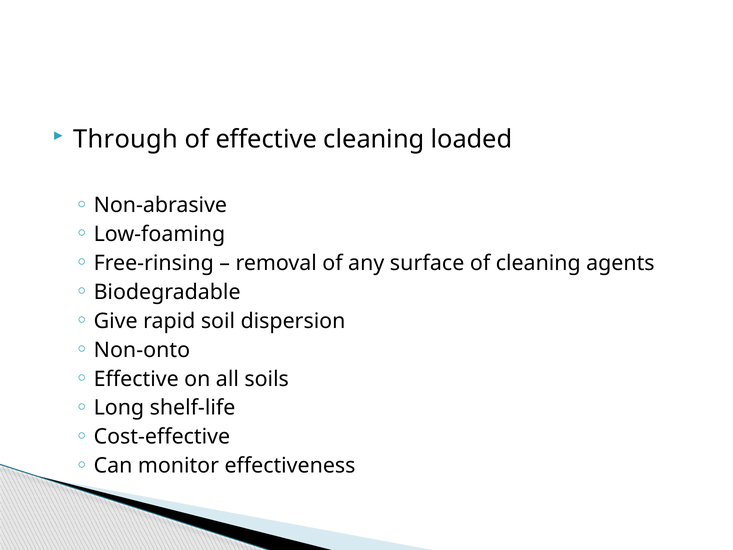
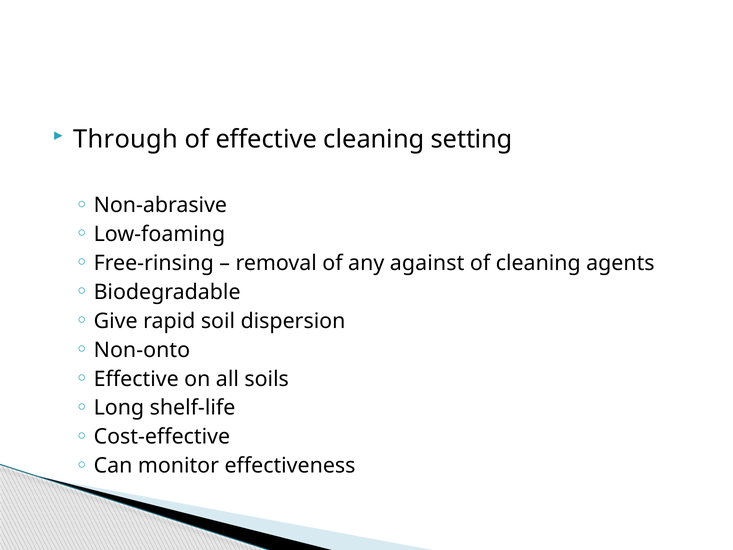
loaded: loaded -> setting
surface: surface -> against
